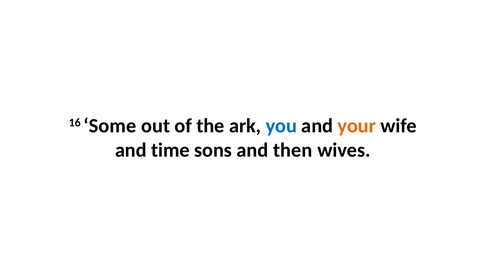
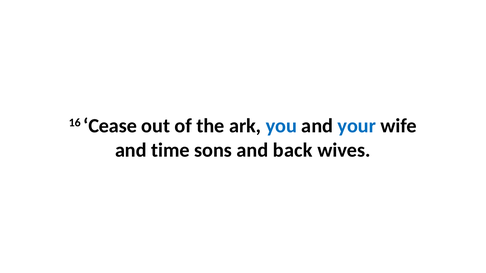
Some: Some -> Cease
your colour: orange -> blue
then: then -> back
